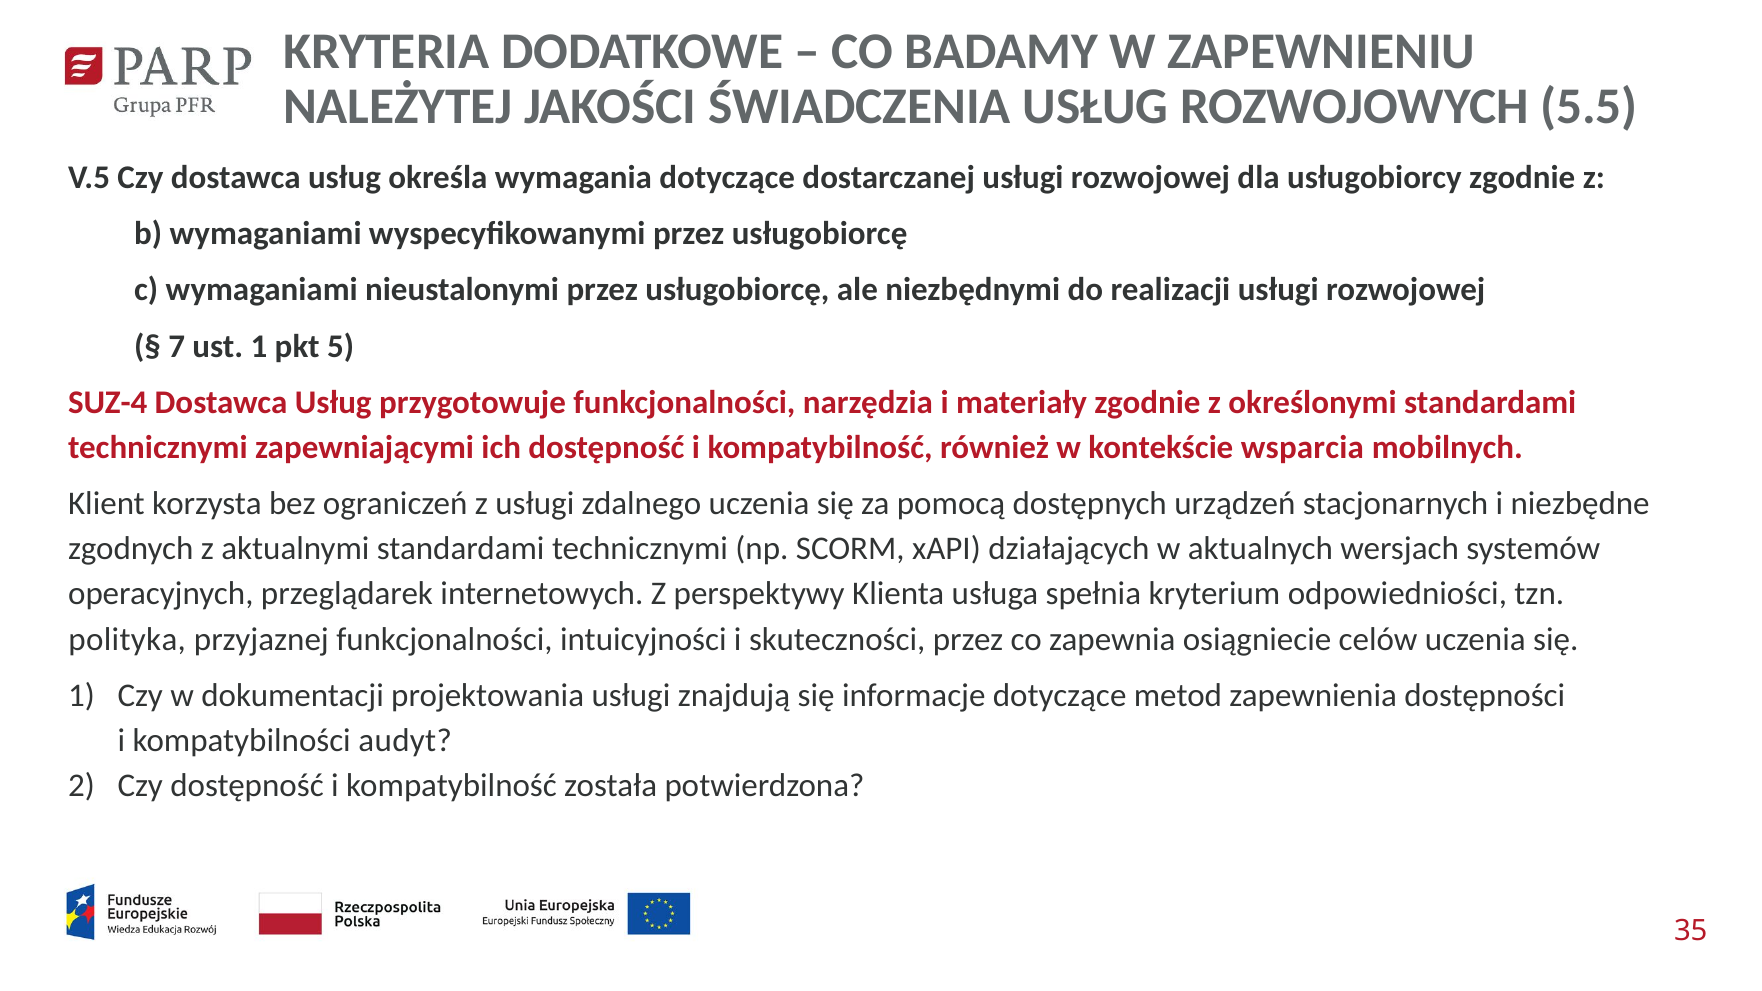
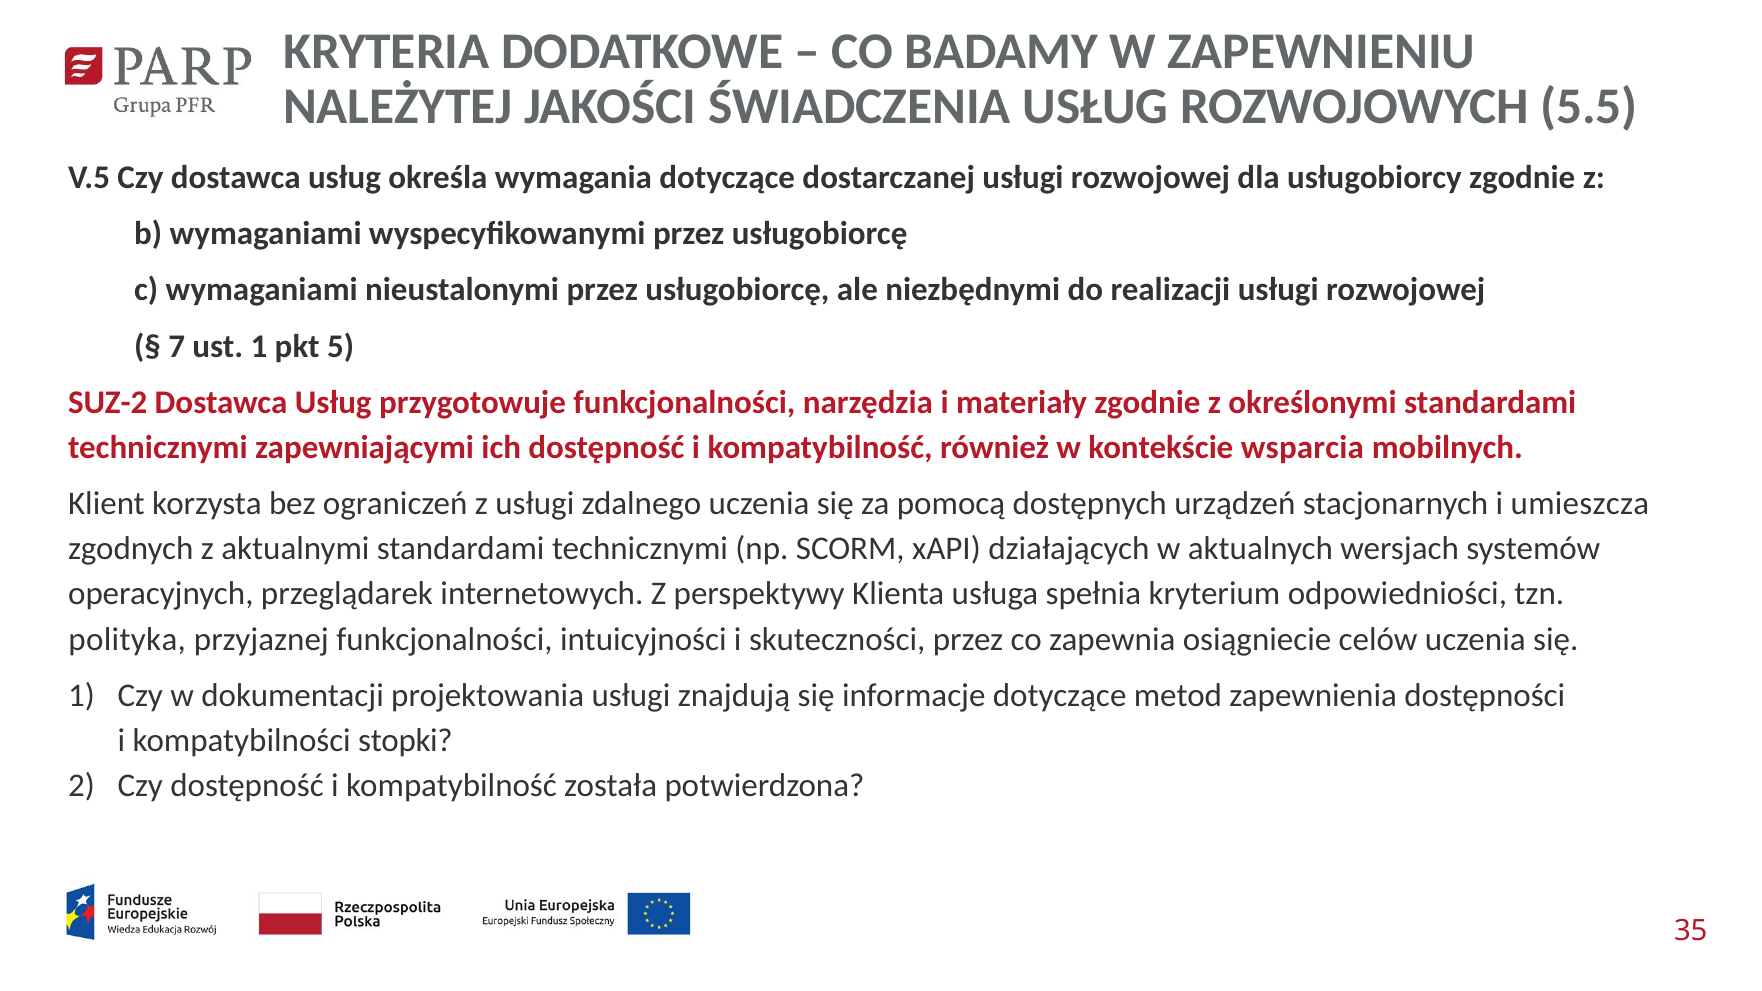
SUZ-4: SUZ-4 -> SUZ-2
niezbędne: niezbędne -> umieszcza
audyt: audyt -> stopki
